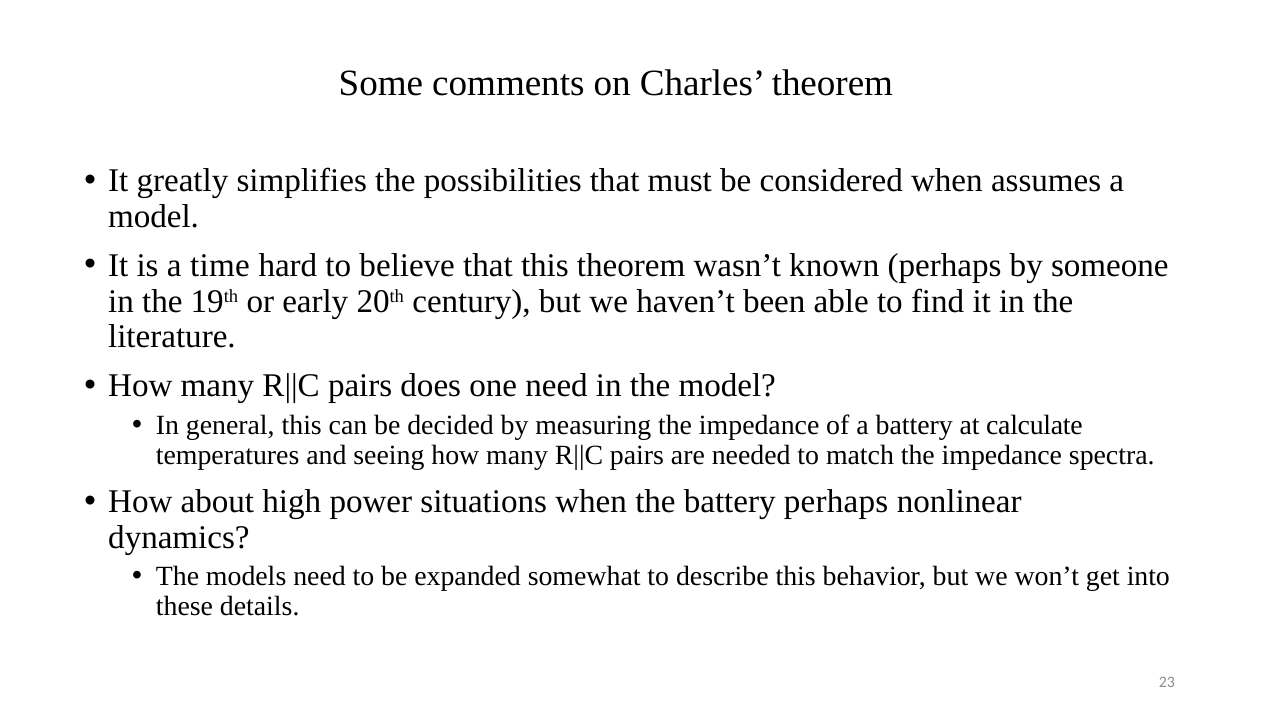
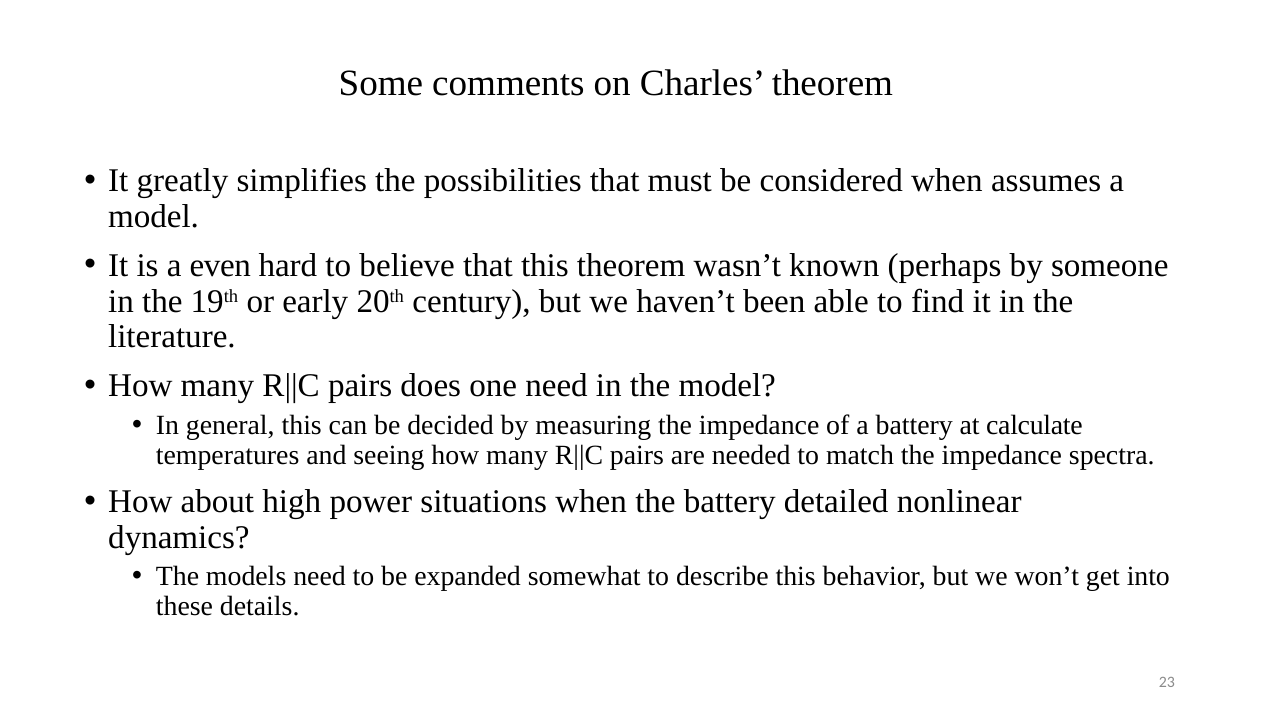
time: time -> even
battery perhaps: perhaps -> detailed
